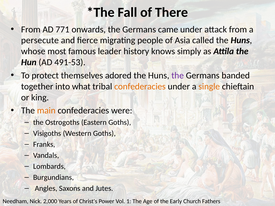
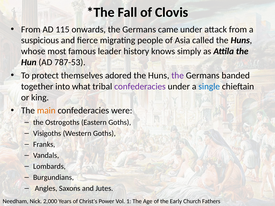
There: There -> Clovis
771: 771 -> 115
persecute: persecute -> suspicious
491-53: 491-53 -> 787-53
confederacies at (140, 87) colour: orange -> purple
single colour: orange -> blue
